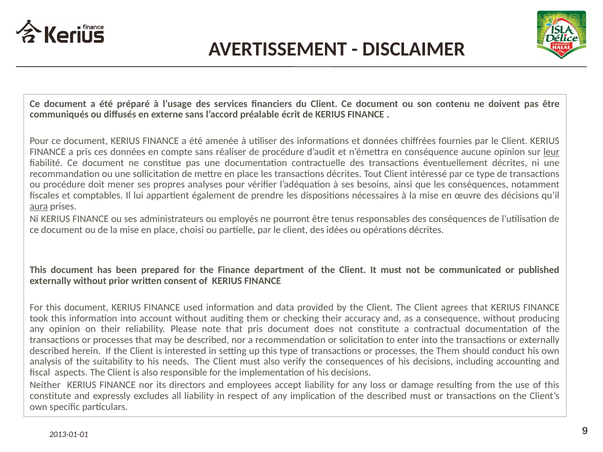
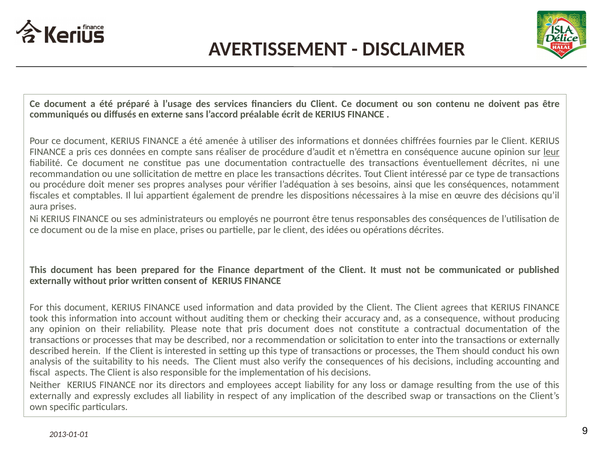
aura underline: present -> none
place choisi: choisi -> prises
constitute at (50, 396): constitute -> externally
described must: must -> swap
